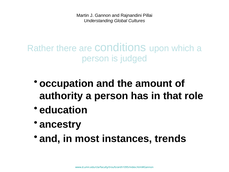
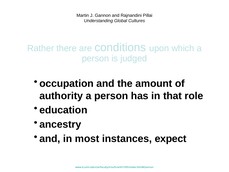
trends: trends -> expect
